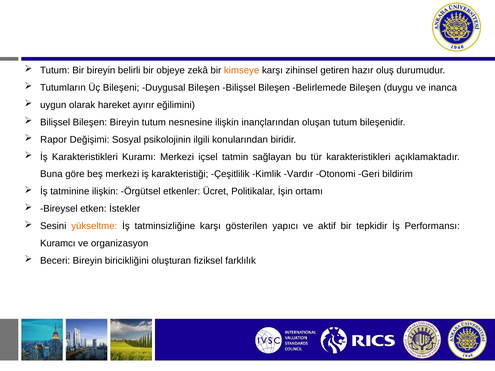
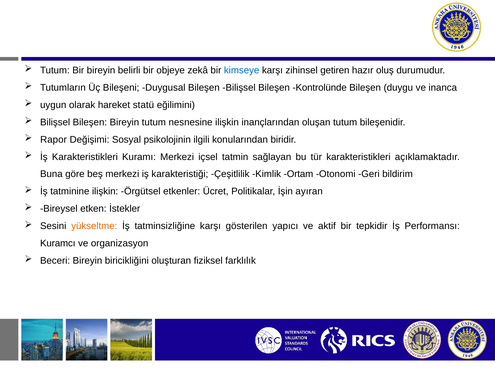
kimseye colour: orange -> blue
Belirlemede: Belirlemede -> Kontrolünde
ayırır: ayırır -> statü
Vardır: Vardır -> Ortam
ortamı: ortamı -> ayıran
